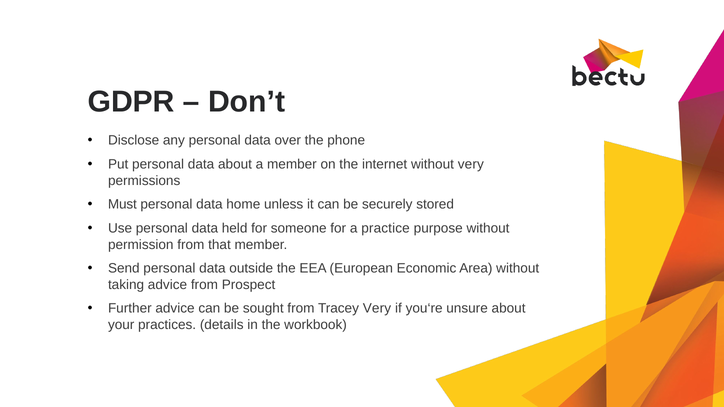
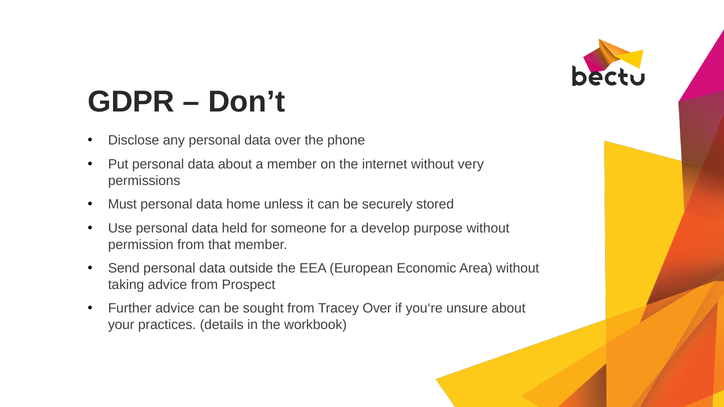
practice: practice -> develop
Tracey Very: Very -> Over
